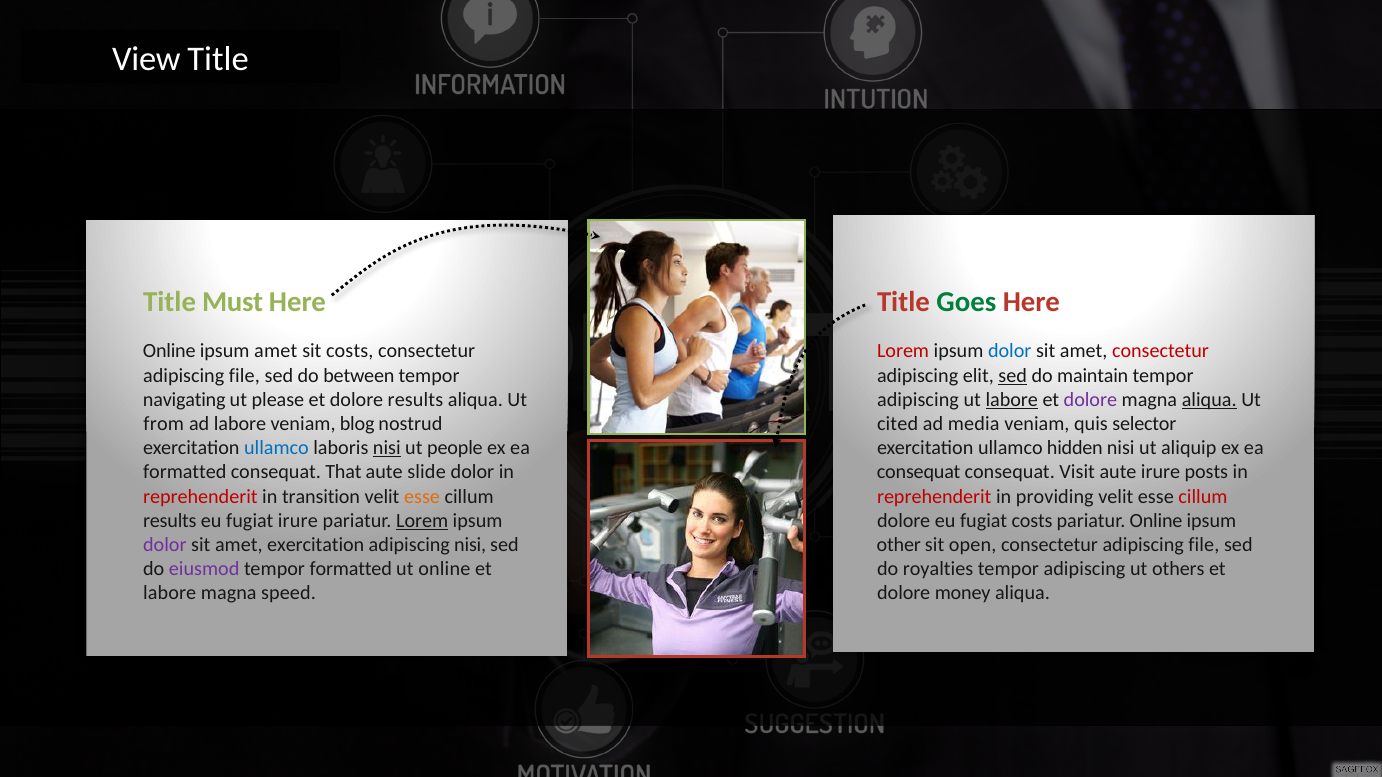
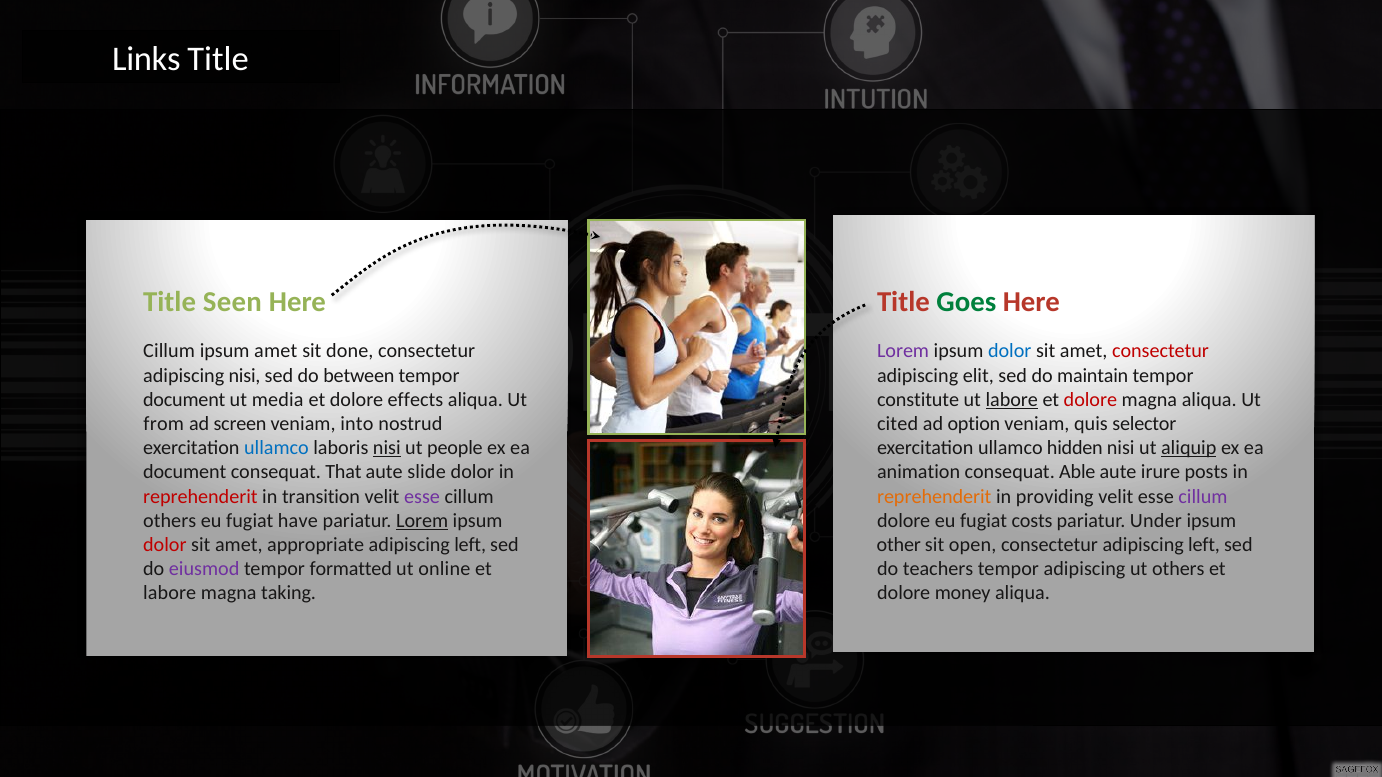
View: View -> Links
Must: Must -> Seen
Online at (169, 351): Online -> Cillum
sit costs: costs -> done
Lorem at (903, 351) colour: red -> purple
file at (244, 376): file -> nisi
sed at (1013, 376) underline: present -> none
navigating at (184, 400): navigating -> document
please: please -> media
dolore results: results -> effects
adipiscing at (918, 400): adipiscing -> constitute
dolore at (1090, 400) colour: purple -> red
aliqua at (1209, 400) underline: present -> none
ad labore: labore -> screen
blog: blog -> into
media: media -> option
aliquip underline: none -> present
formatted at (185, 472): formatted -> document
consequat at (919, 472): consequat -> animation
Visit: Visit -> Able
esse at (422, 497) colour: orange -> purple
reprehenderit at (934, 497) colour: red -> orange
cillum at (1203, 497) colour: red -> purple
results at (170, 521): results -> others
fugiat irure: irure -> have
pariatur Online: Online -> Under
dolor at (165, 545) colour: purple -> red
amet exercitation: exercitation -> appropriate
nisi at (470, 545): nisi -> left
file at (1204, 545): file -> left
royalties: royalties -> teachers
speed: speed -> taking
